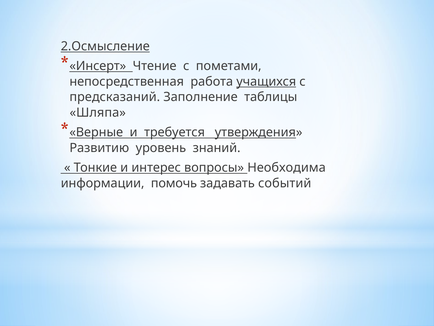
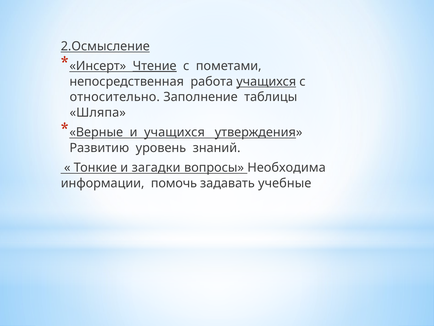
Чтение underline: none -> present
предсказаний: предсказаний -> относительно
и требуется: требуется -> учащихся
интерес: интерес -> загадки
событий: событий -> учебные
